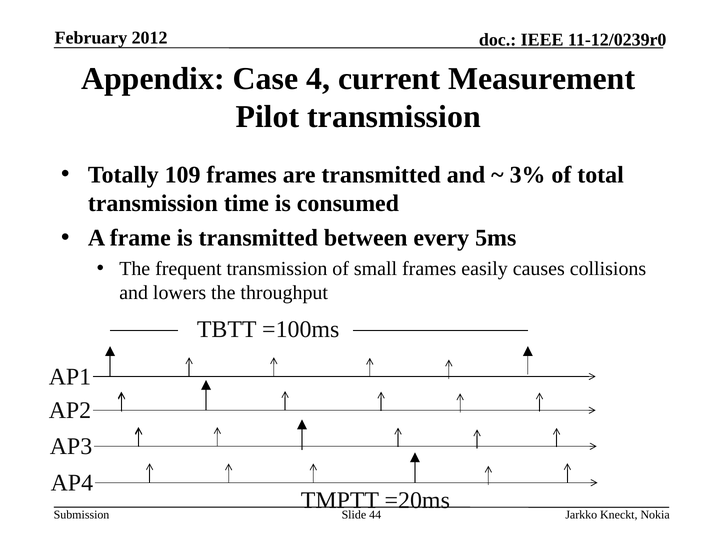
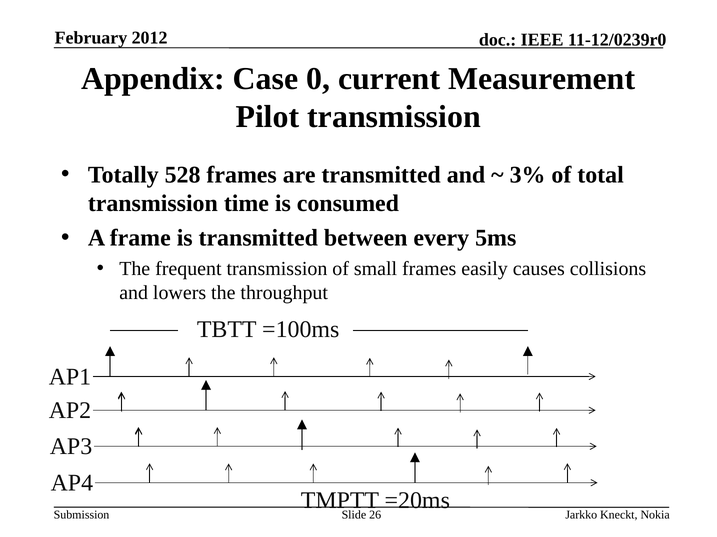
4: 4 -> 0
109: 109 -> 528
44: 44 -> 26
